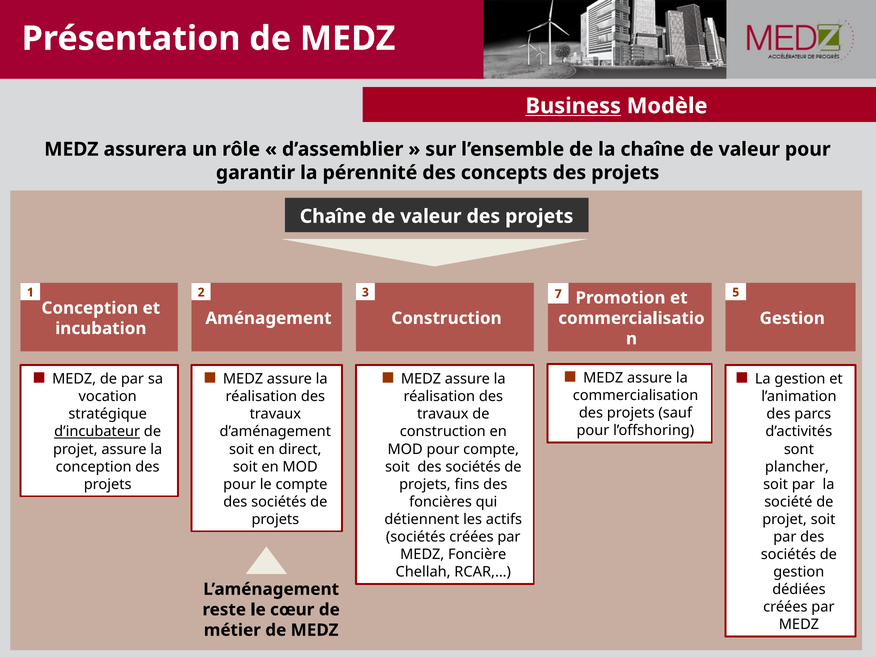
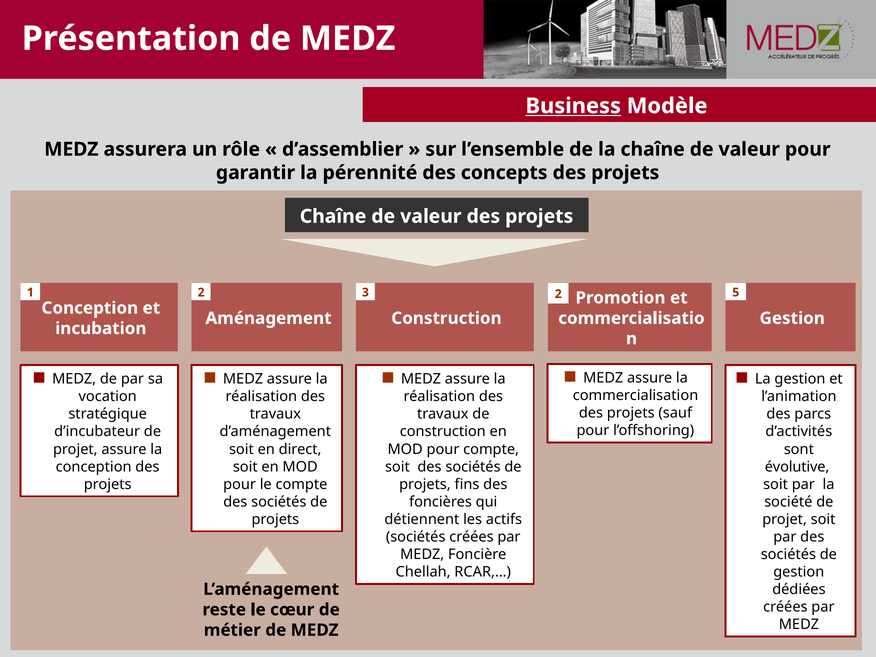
2 7: 7 -> 2
d’incubateur underline: present -> none
plancher: plancher -> évolutive
